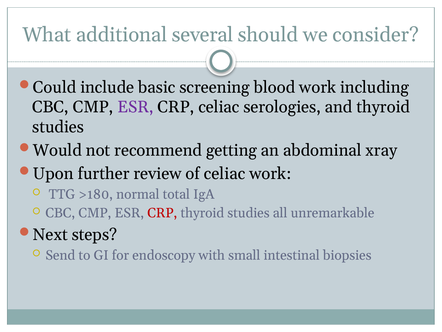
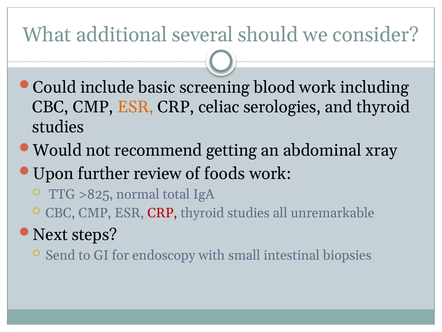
ESR at (135, 107) colour: purple -> orange
of celiac: celiac -> foods
>180: >180 -> >825
